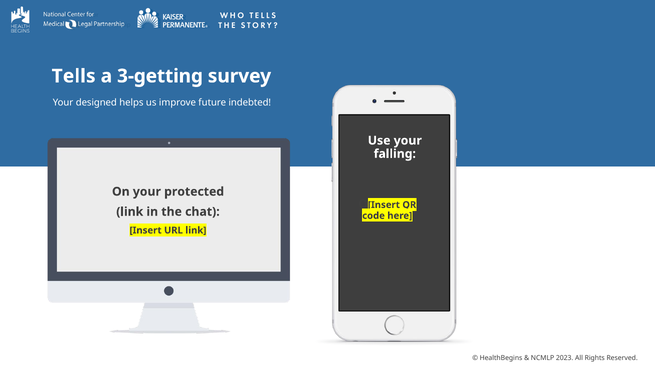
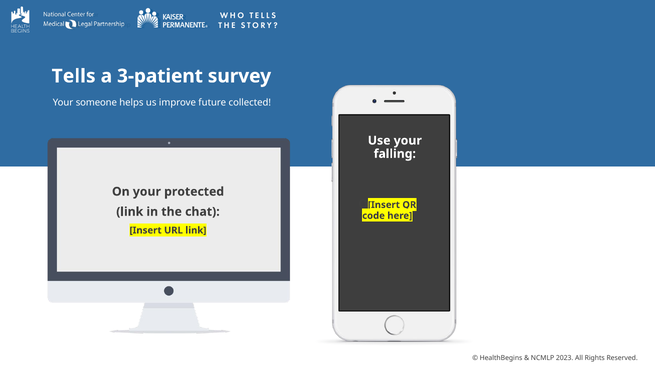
3-getting: 3-getting -> 3-patient
designed: designed -> someone
indebted: indebted -> collected
